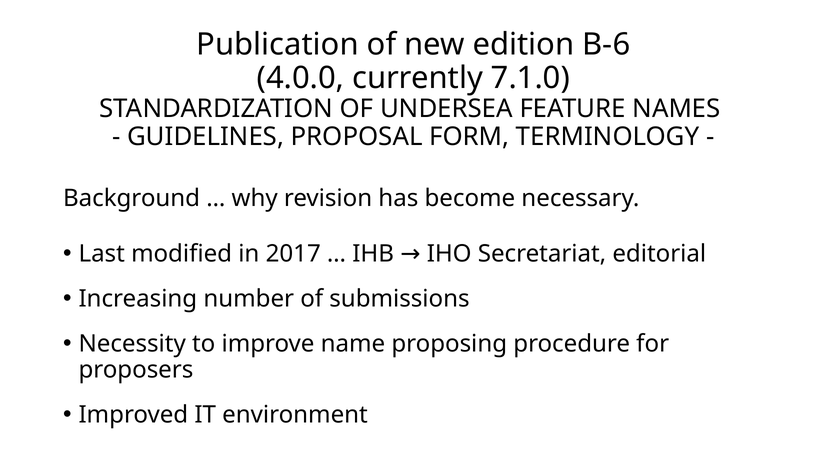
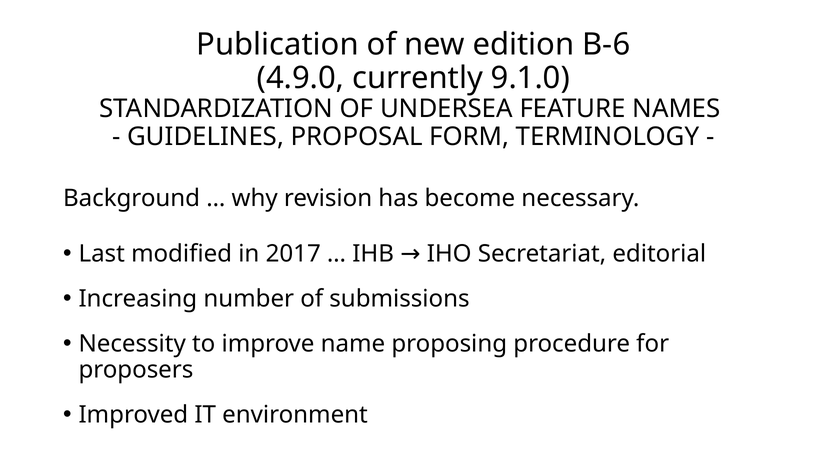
4.0.0: 4.0.0 -> 4.9.0
7.1.0: 7.1.0 -> 9.1.0
